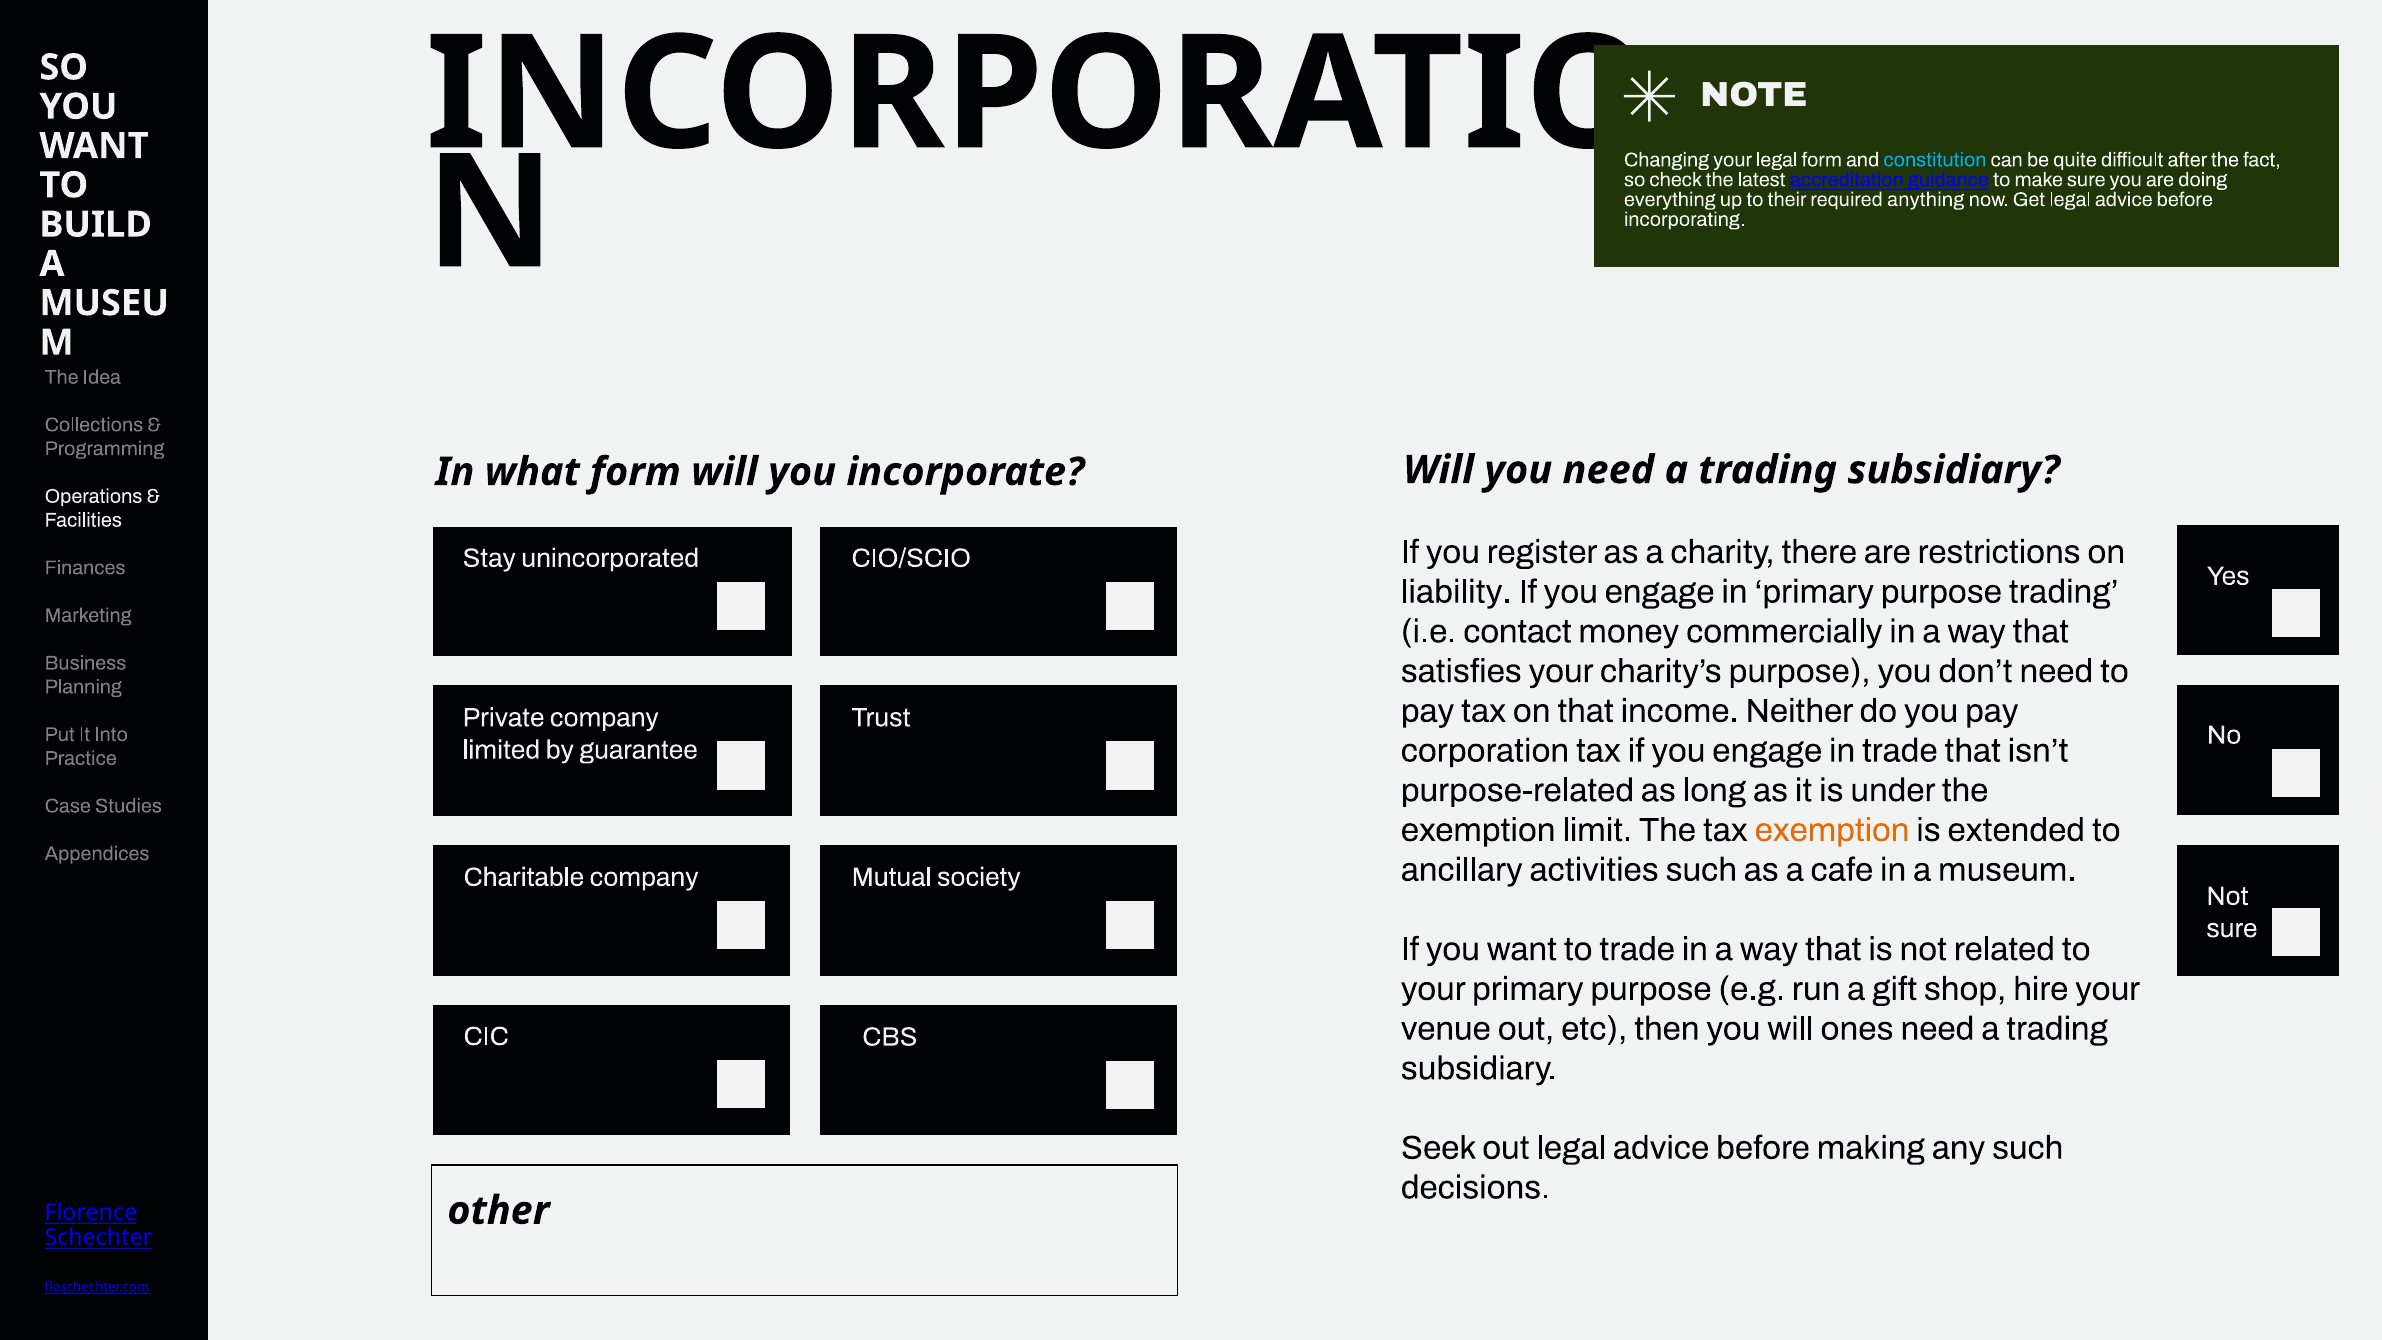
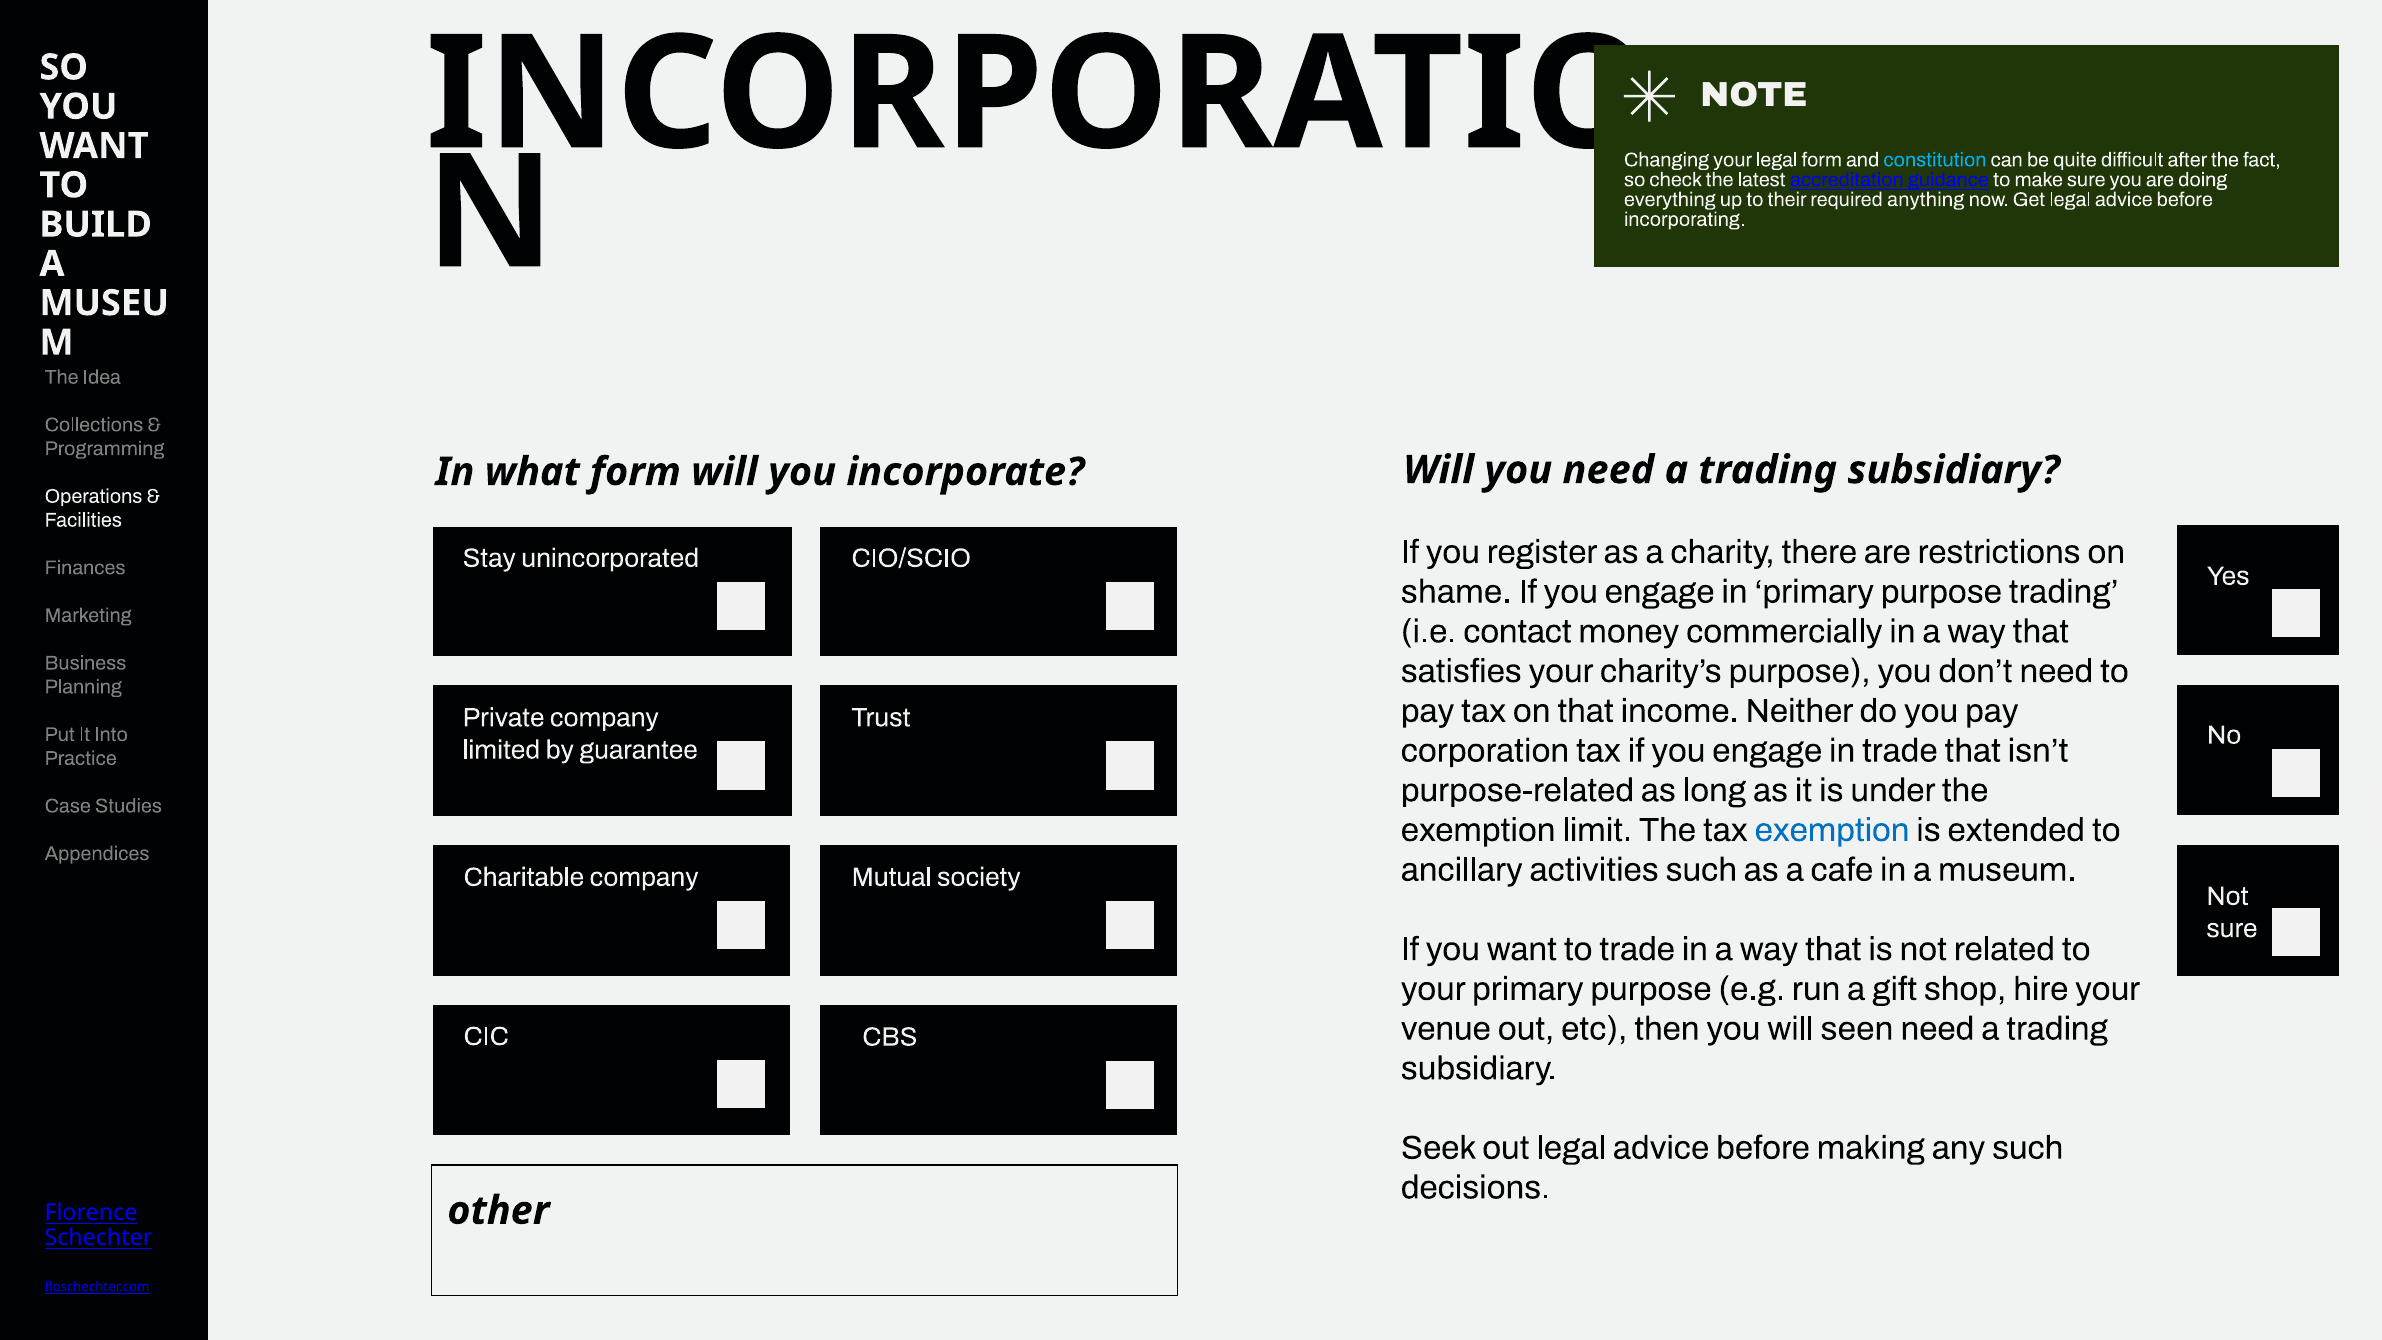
liability: liability -> shame
exemption at (1832, 830) colour: orange -> blue
ones: ones -> seen
